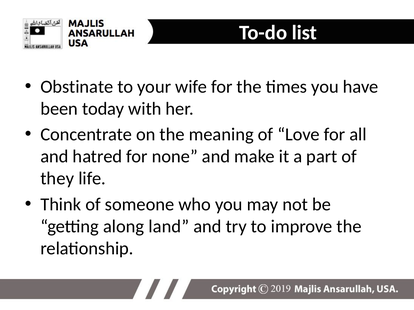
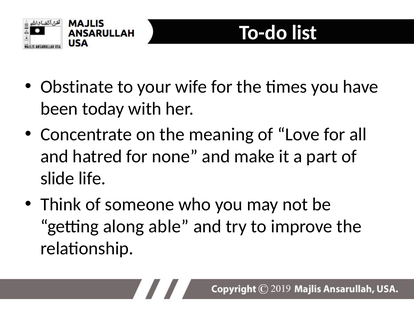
they: they -> slide
land: land -> able
